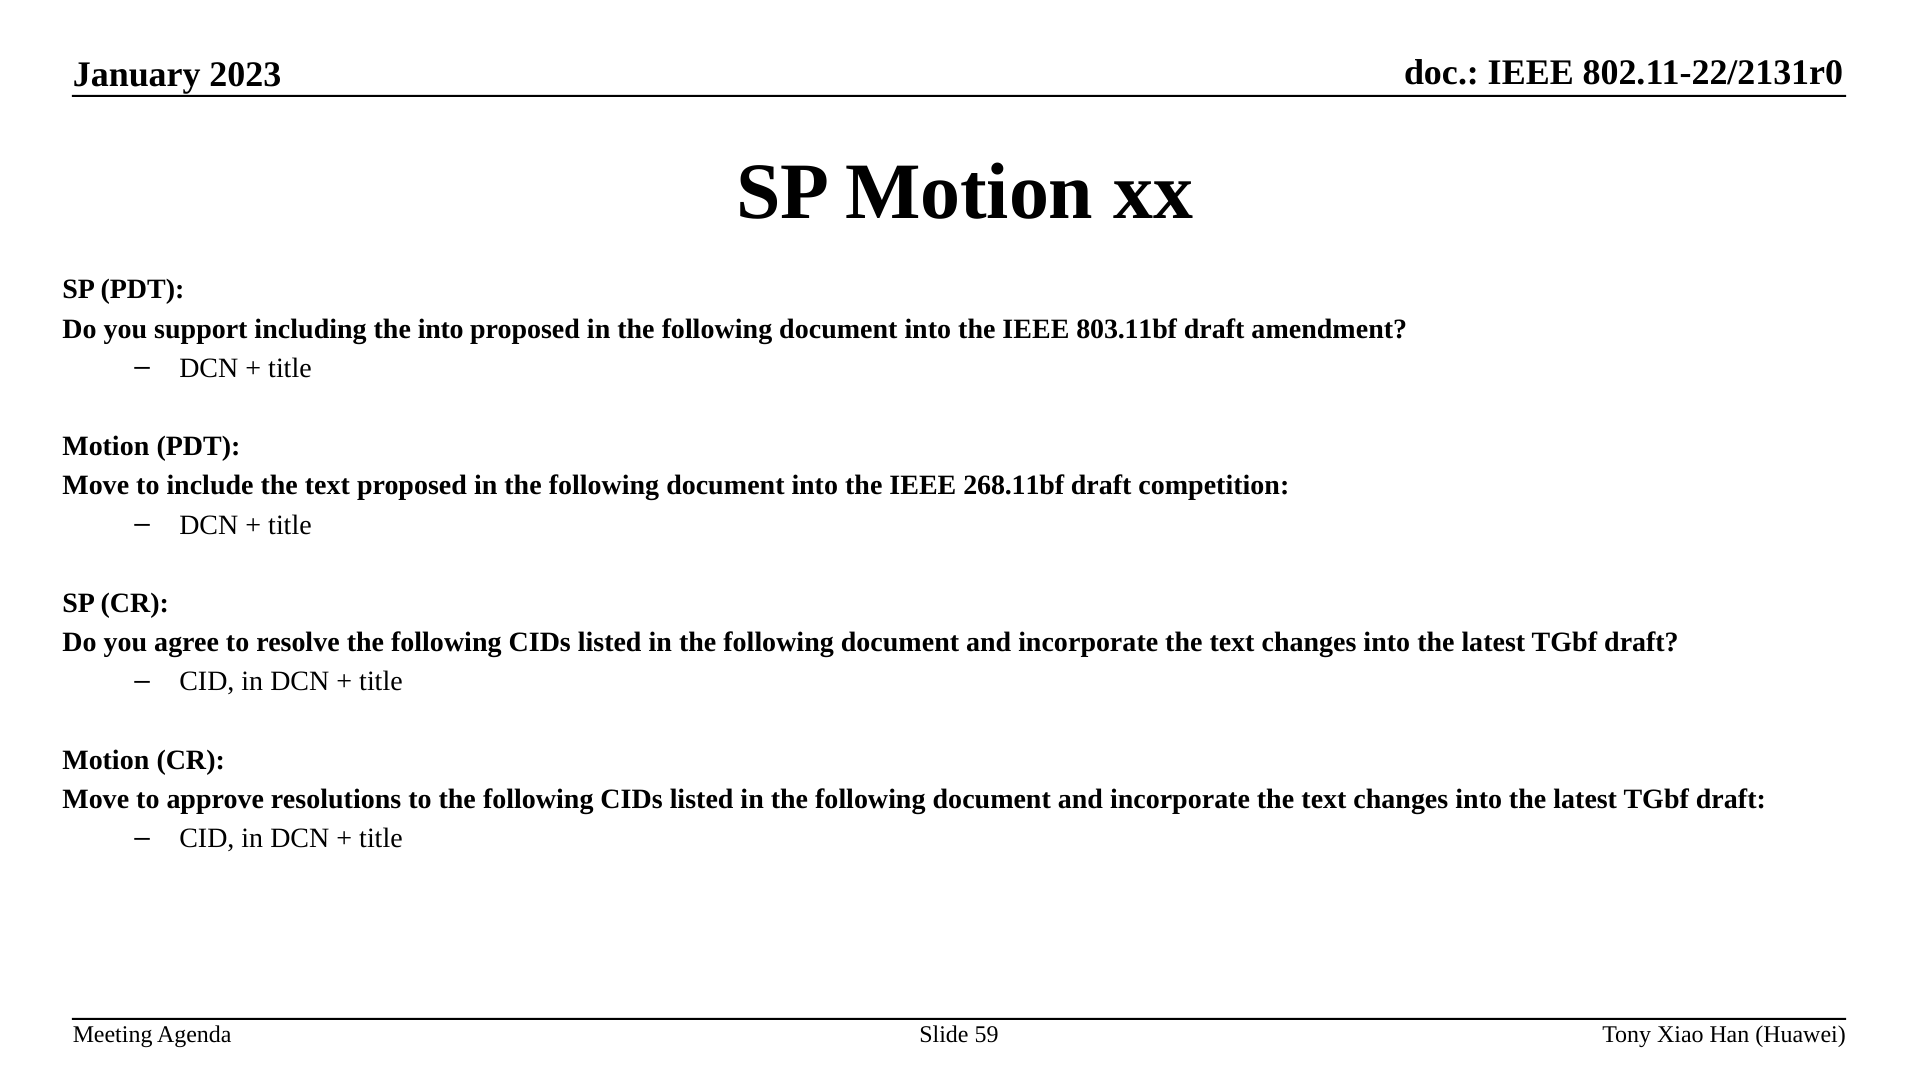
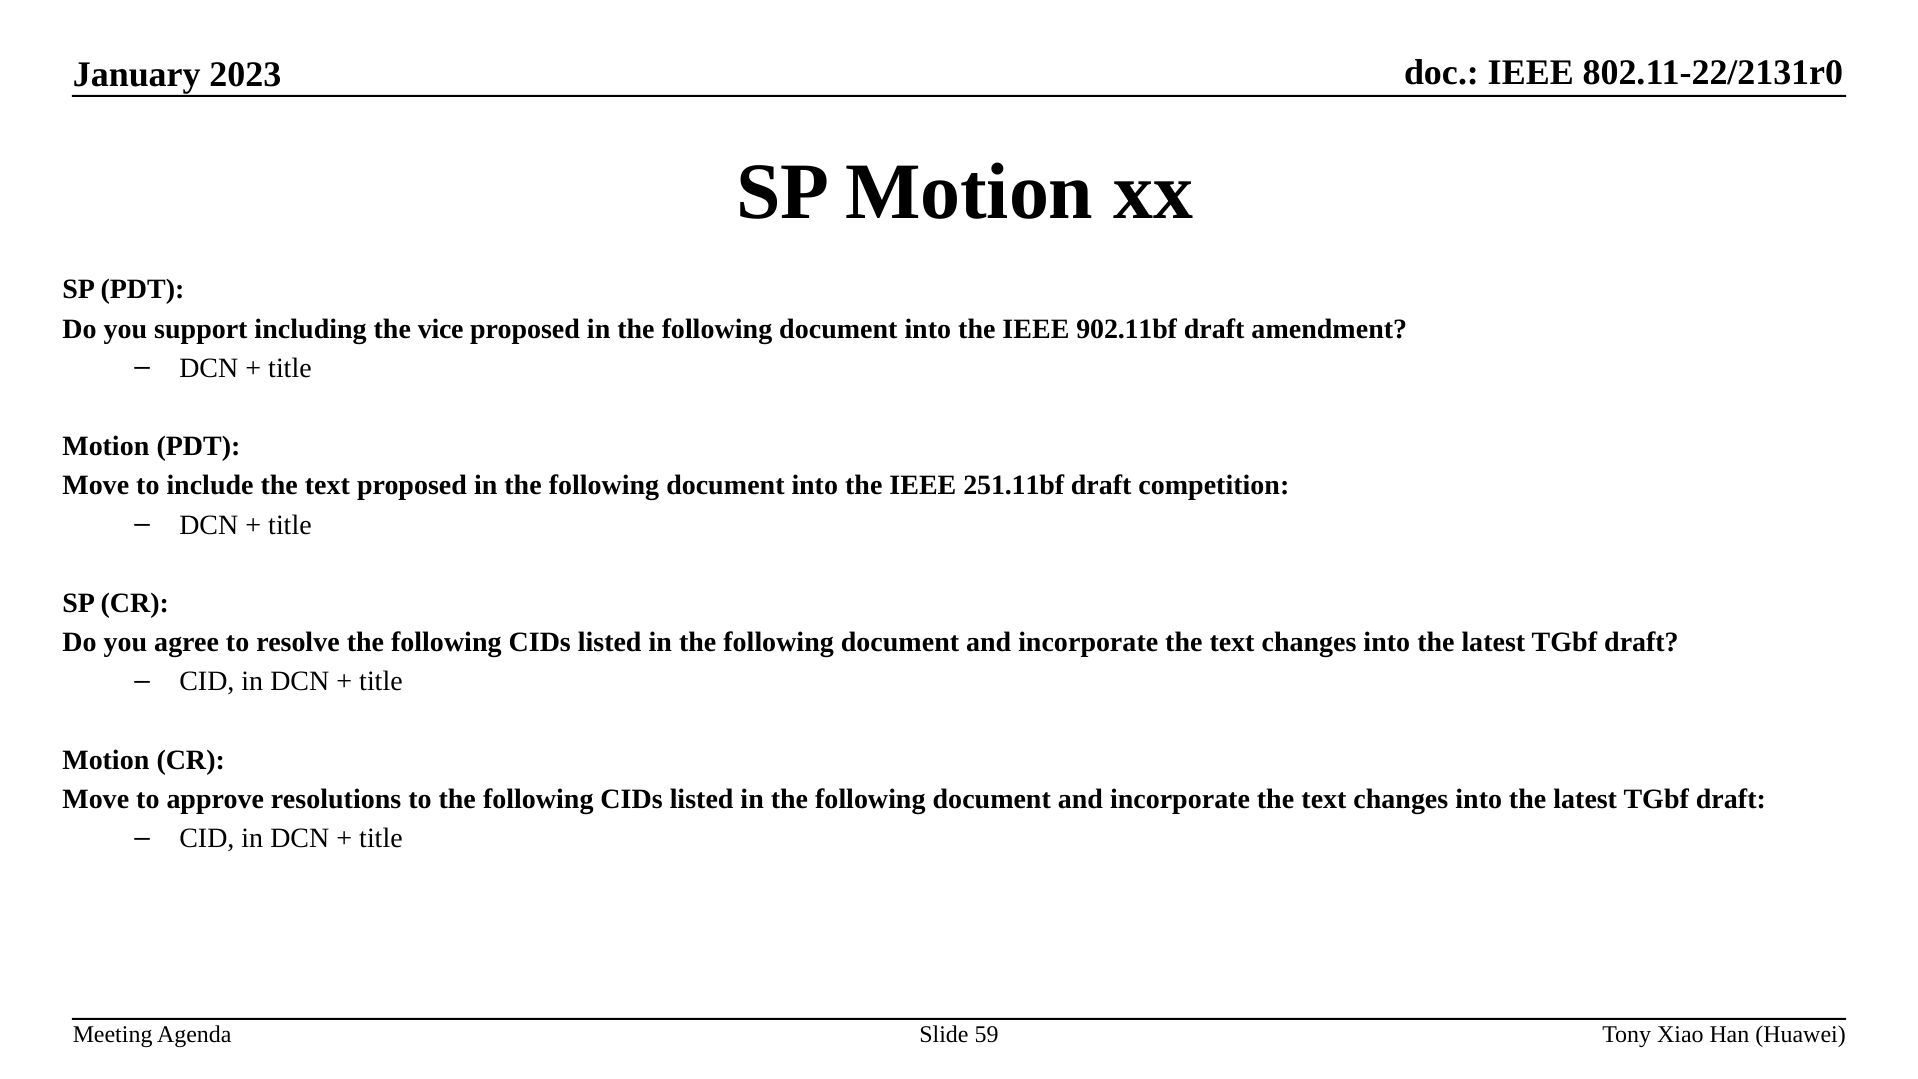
the into: into -> vice
803.11bf: 803.11bf -> 902.11bf
268.11bf: 268.11bf -> 251.11bf
